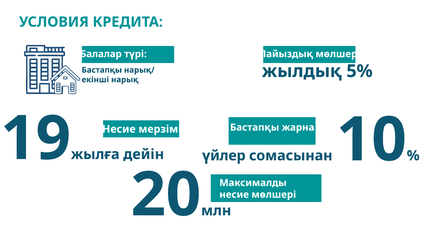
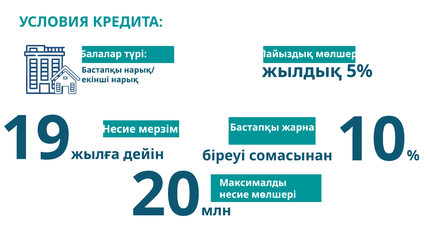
үйлер: үйлер -> біреуі
